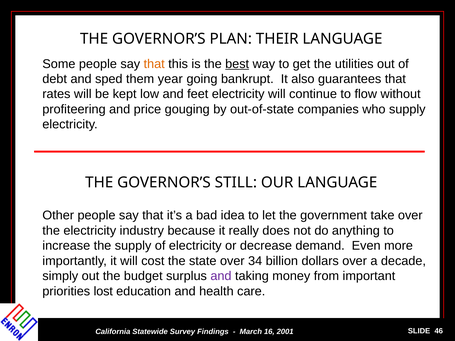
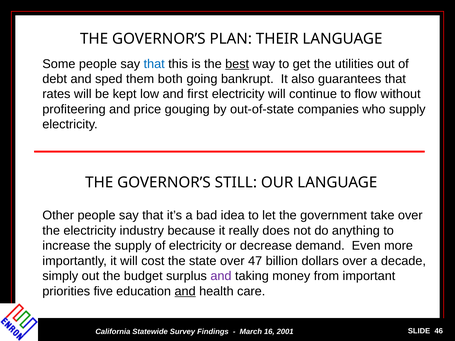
that at (154, 64) colour: orange -> blue
year: year -> both
feet: feet -> first
34: 34 -> 47
lost: lost -> five
and at (185, 291) underline: none -> present
